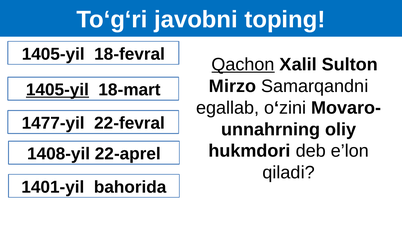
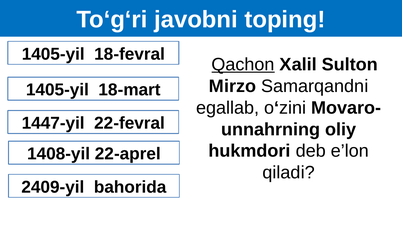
1405-yil at (57, 90) underline: present -> none
1477-yil: 1477-yil -> 1447-yil
1401-yil: 1401-yil -> 2409-yil
